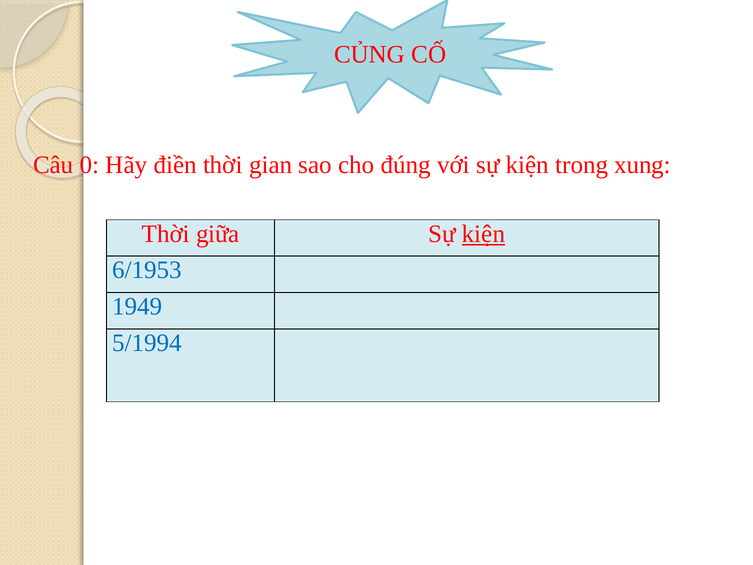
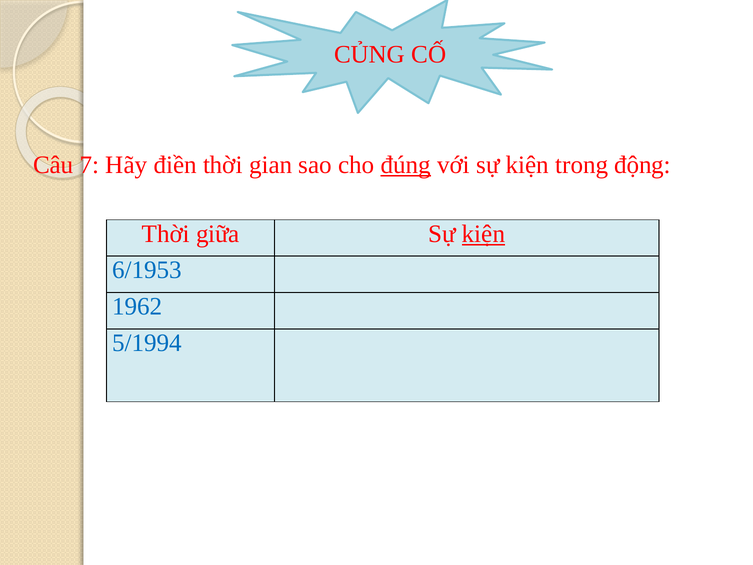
0: 0 -> 7
đúng underline: none -> present
xung: xung -> động
1949: 1949 -> 1962
